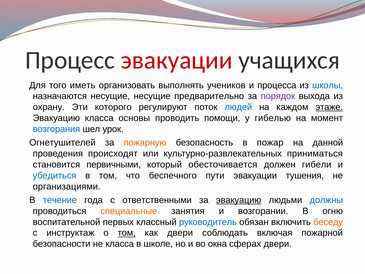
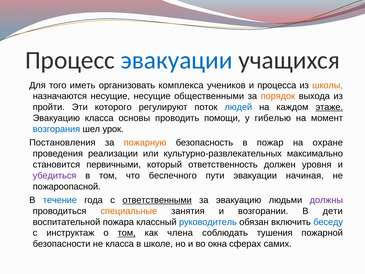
эвакуации at (177, 60) colour: red -> blue
выполнять: выполнять -> комплекса
школы colour: blue -> orange
предварительно: предварительно -> общественными
порядок colour: purple -> orange
охрану: охрану -> пройти
Огнетушителей: Огнетушителей -> Постановления
данной: данной -> охране
происходят: происходят -> реализации
приниматься: приниматься -> максимально
обесточивается: обесточивается -> ответственность
гибели: гибели -> уровня
убедиться colour: blue -> purple
тушения: тушения -> начиная
организациями: организациями -> пожароопасной
ответственными underline: none -> present
эвакуацию at (239, 200) underline: present -> none
должны colour: blue -> purple
огню: огню -> дети
первых: первых -> пожара
беседу colour: orange -> blue
как двери: двери -> члена
включая: включая -> тушения
сферах двери: двери -> самих
